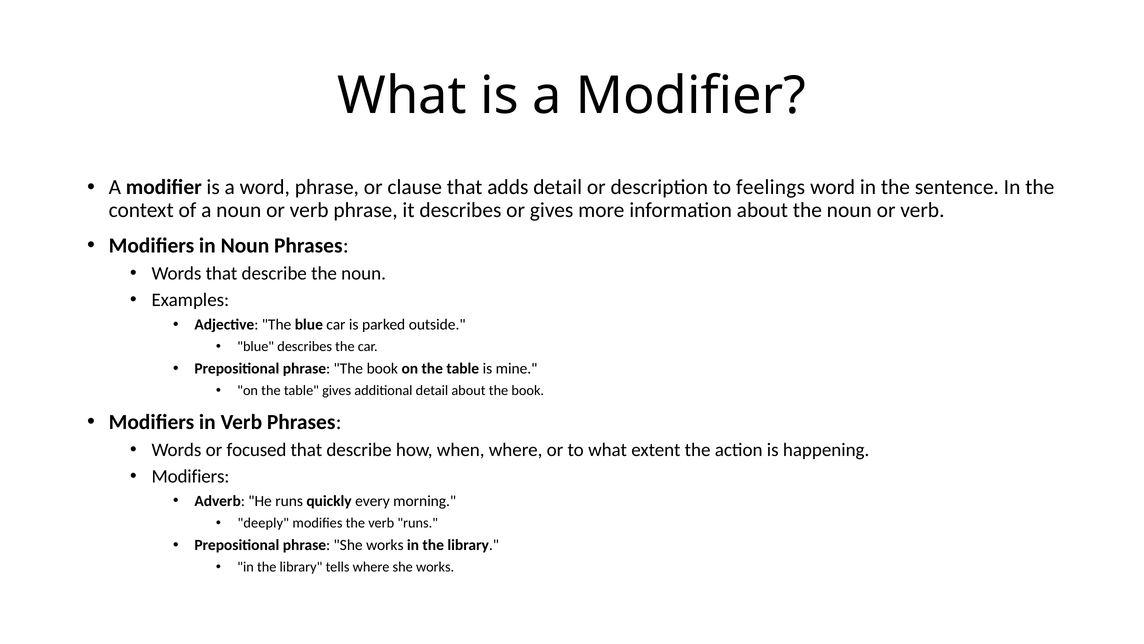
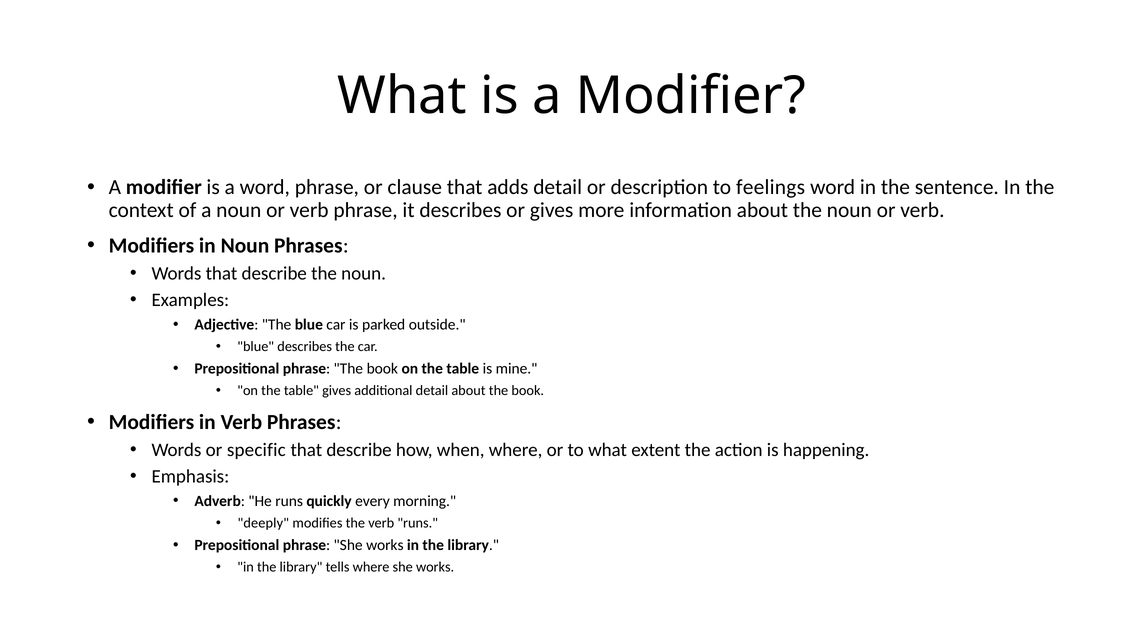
focused: focused -> specific
Modifiers at (190, 476): Modifiers -> Emphasis
